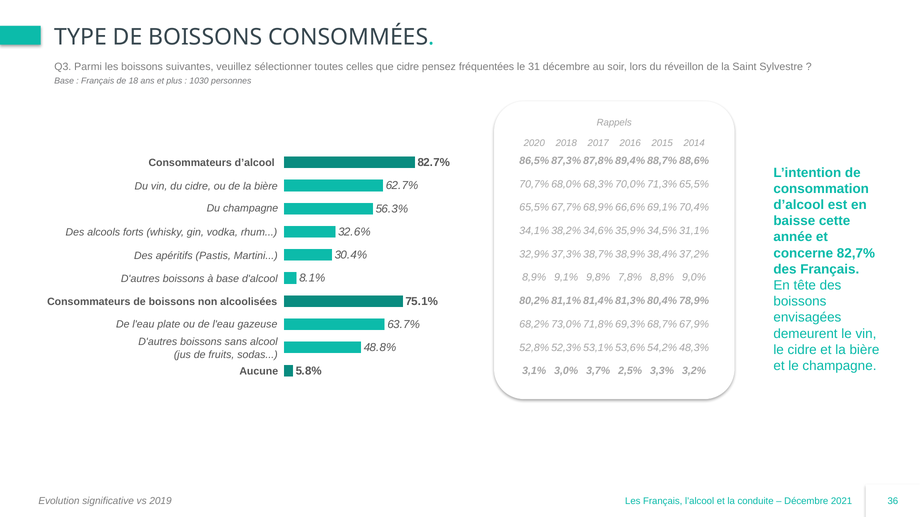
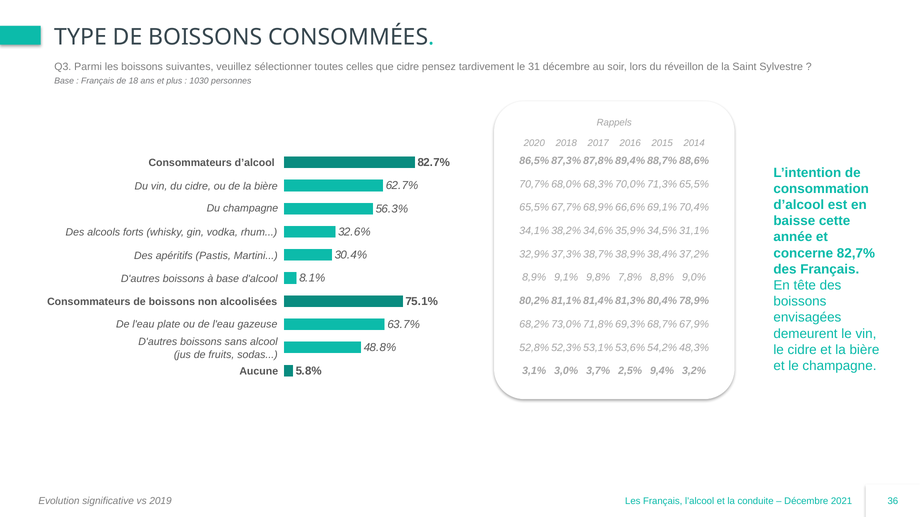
fréquentées: fréquentées -> tardivement
3,3%: 3,3% -> 9,4%
